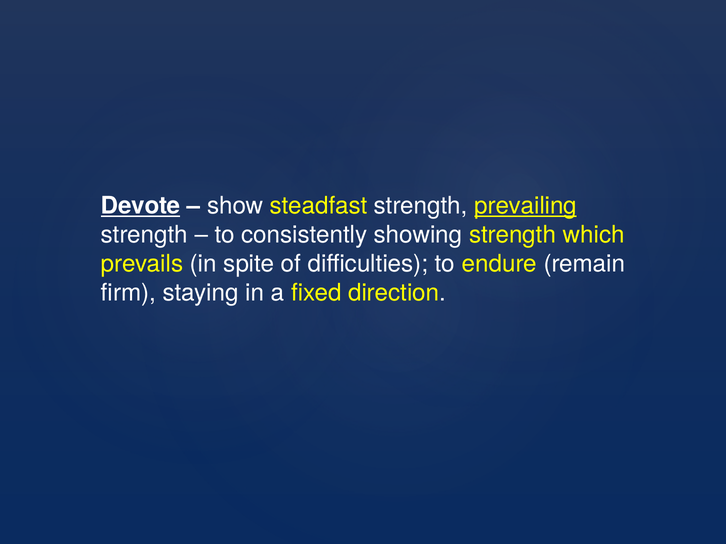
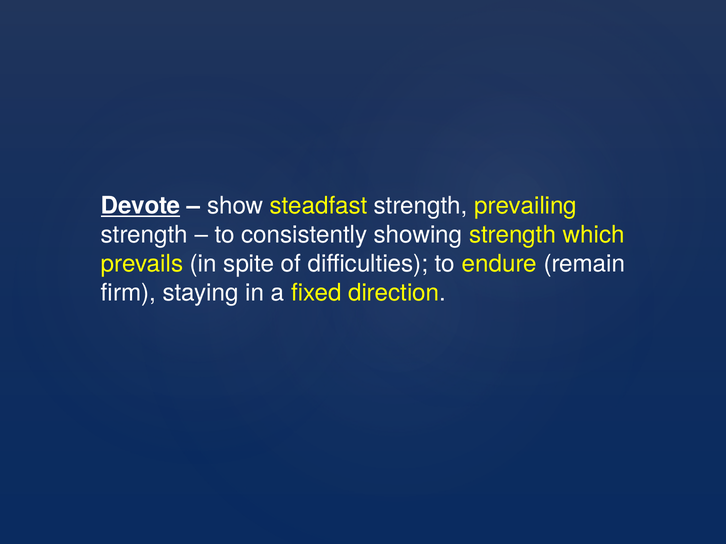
prevailing underline: present -> none
